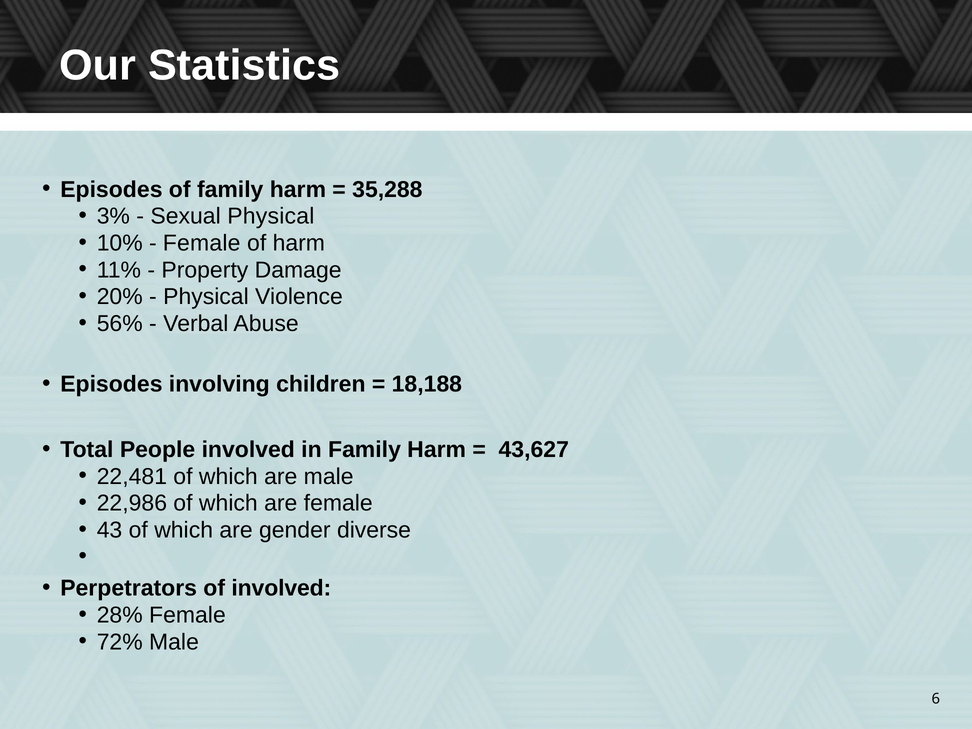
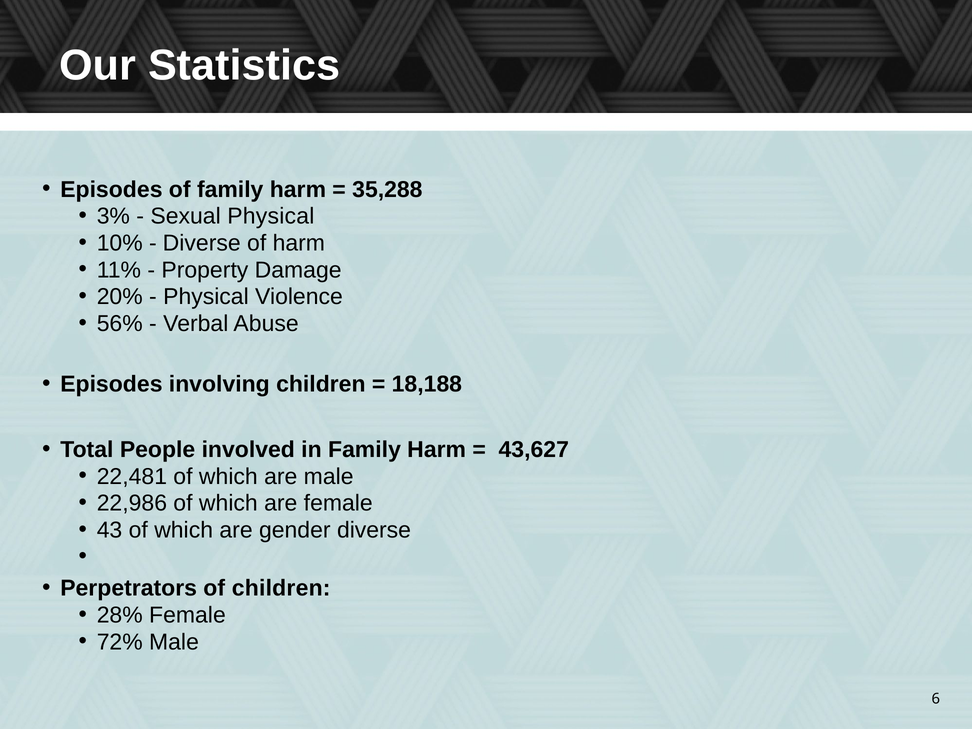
Female at (202, 243): Female -> Diverse
of involved: involved -> children
